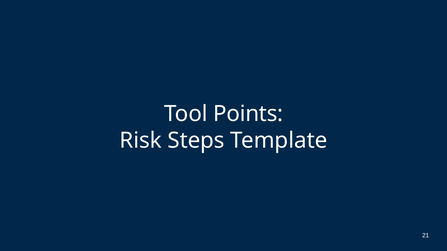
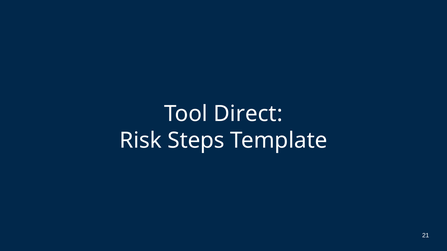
Points: Points -> Direct
